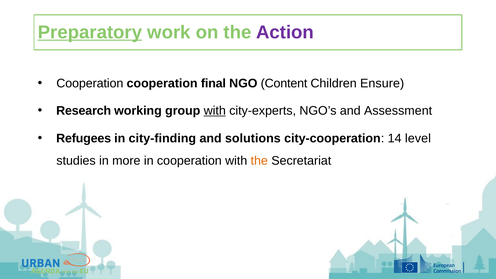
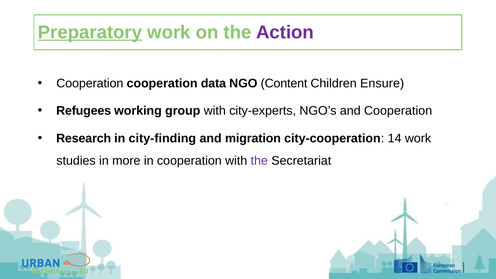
final: final -> data
Research: Research -> Refugees
with at (215, 111) underline: present -> none
and Assessment: Assessment -> Cooperation
Refugees: Refugees -> Research
solutions: solutions -> migration
14 level: level -> work
the at (259, 161) colour: orange -> purple
